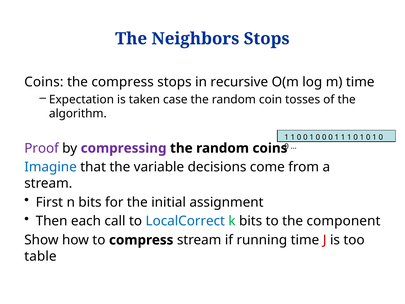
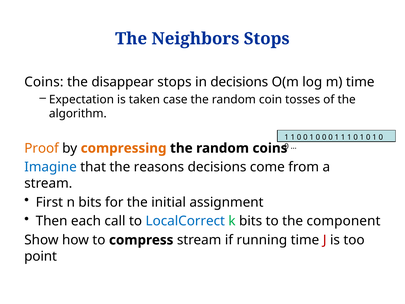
the compress: compress -> disappear
in recursive: recursive -> decisions
Proof colour: purple -> orange
compressing colour: purple -> orange
variable: variable -> reasons
table: table -> point
